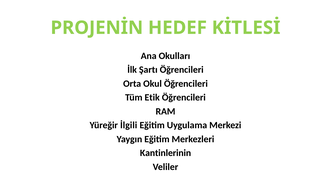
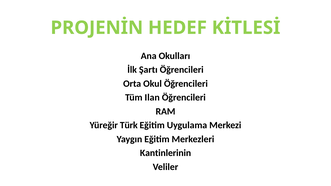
Etik: Etik -> Ilan
İlgili: İlgili -> Türk
